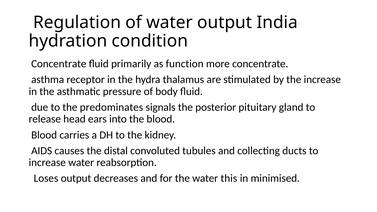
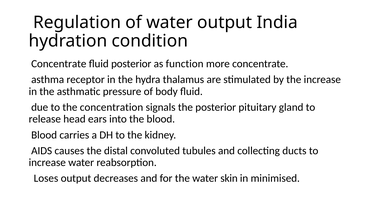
fluid primarily: primarily -> posterior
predominates: predominates -> concentration
this: this -> skin
